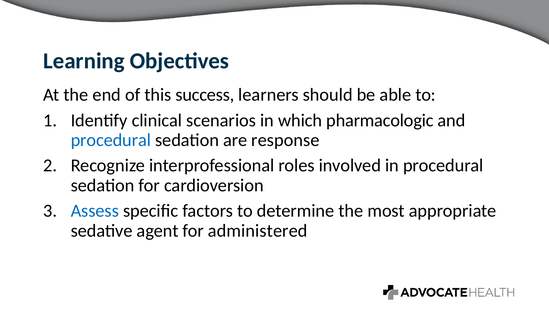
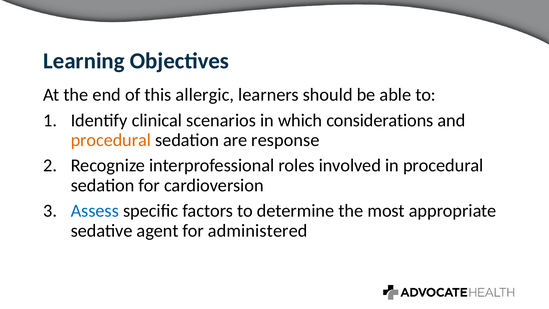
success: success -> allergic
pharmacologic: pharmacologic -> considerations
procedural at (111, 140) colour: blue -> orange
